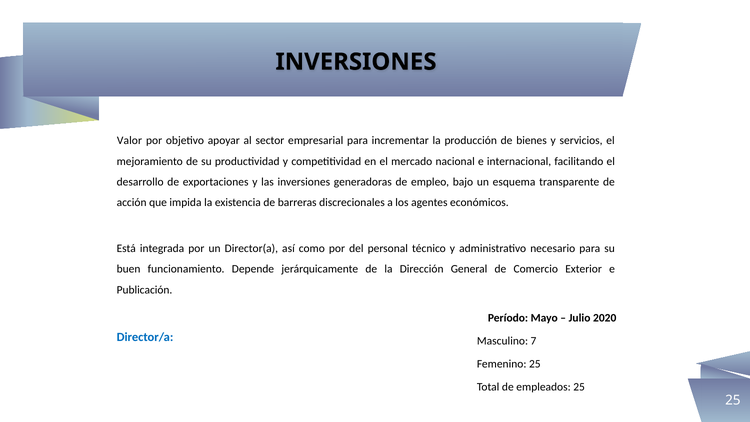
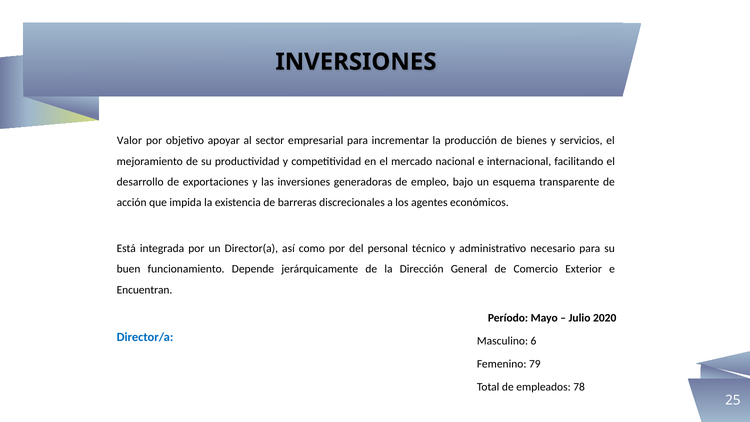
Publicación: Publicación -> Encuentran
7: 7 -> 6
Femenino 25: 25 -> 79
empleados 25: 25 -> 78
